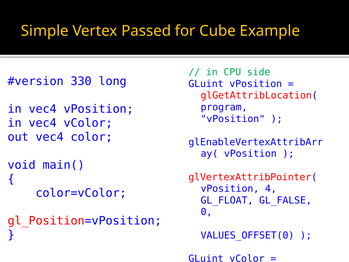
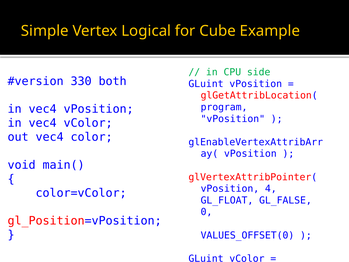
Passed: Passed -> Logical
long: long -> both
